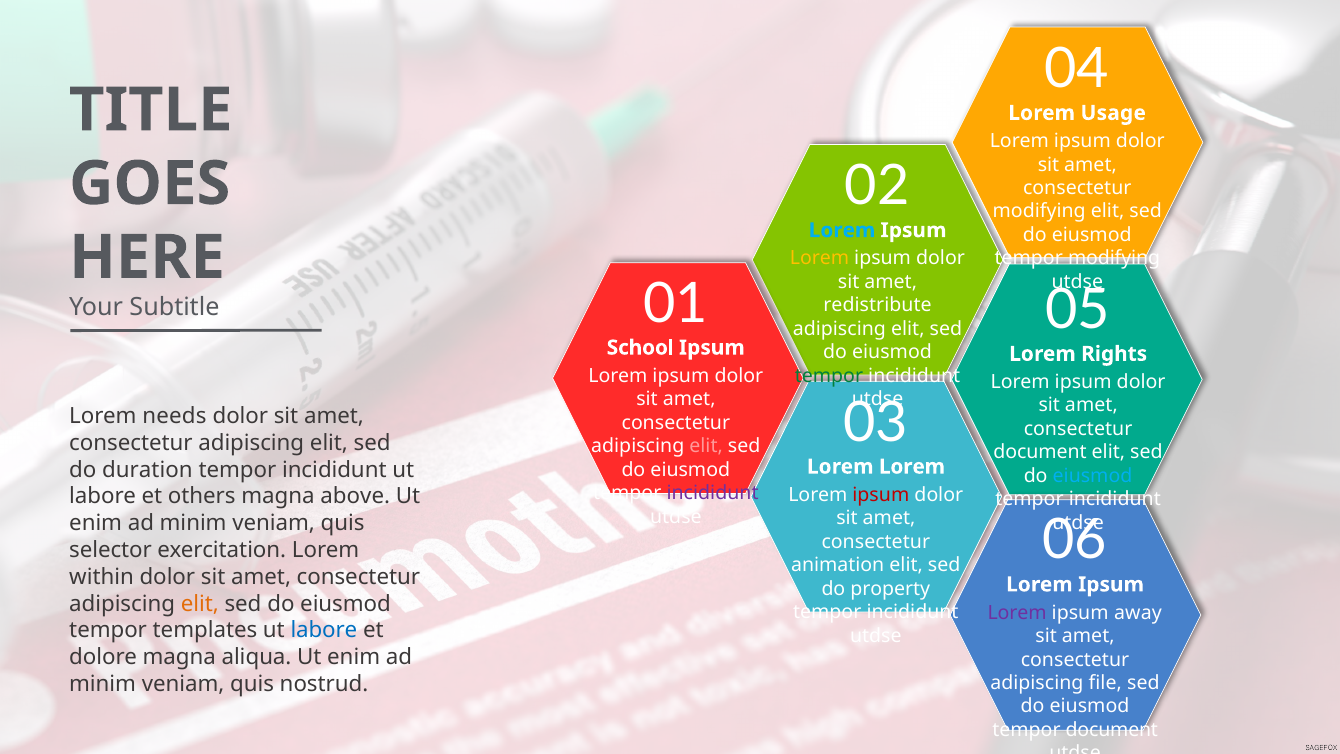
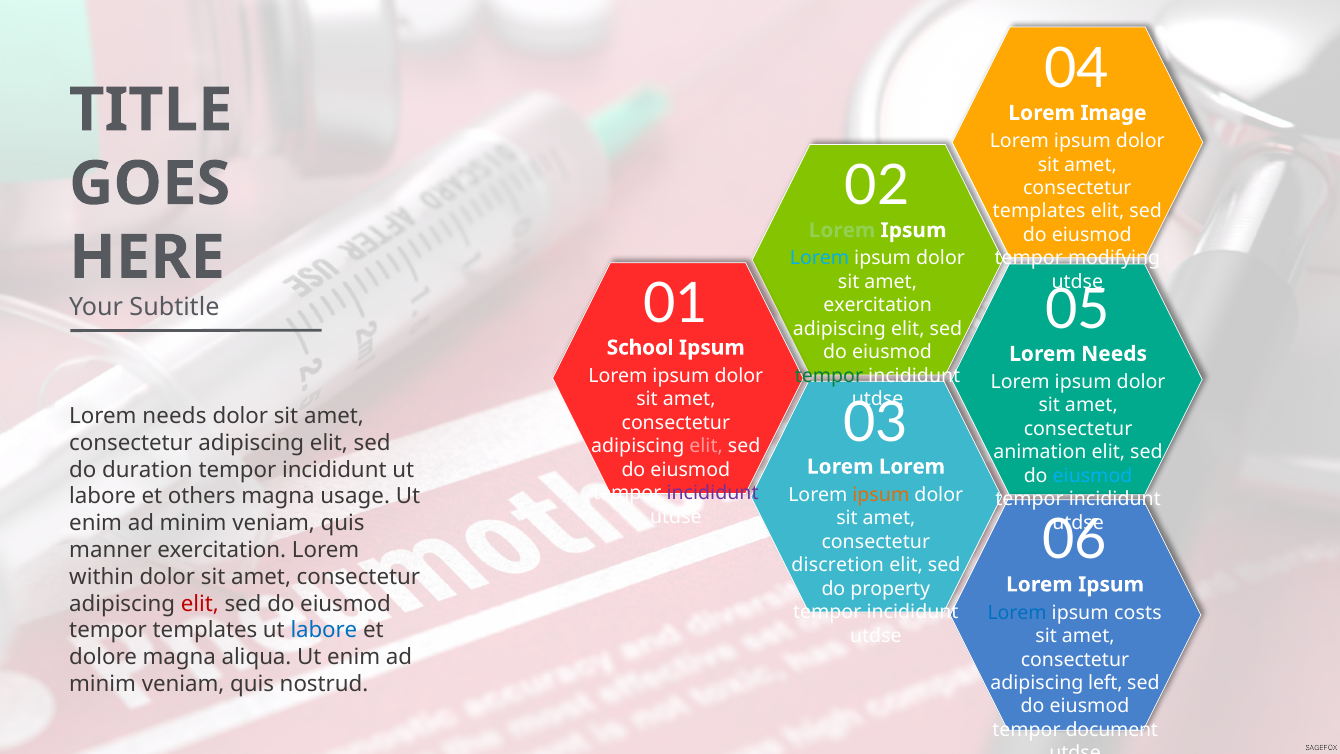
Usage: Usage -> Image
modifying at (1039, 211): modifying -> templates
Lorem at (842, 230) colour: light blue -> light green
Lorem at (820, 258) colour: yellow -> light blue
redistribute at (878, 305): redistribute -> exercitation
Rights at (1114, 354): Rights -> Needs
document at (1040, 452): document -> animation
ipsum at (881, 495) colour: red -> orange
above: above -> usage
selector: selector -> manner
animation: animation -> discretion
elit at (200, 604) colour: orange -> red
Lorem at (1017, 612) colour: purple -> blue
away: away -> costs
file: file -> left
